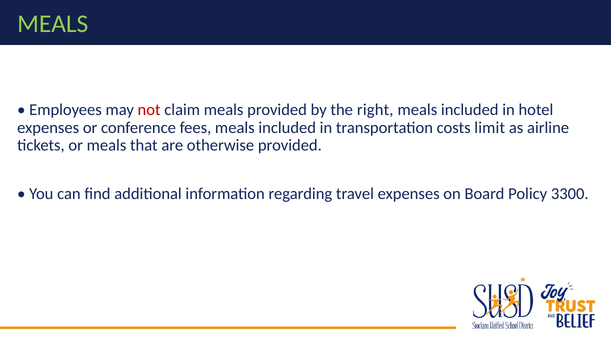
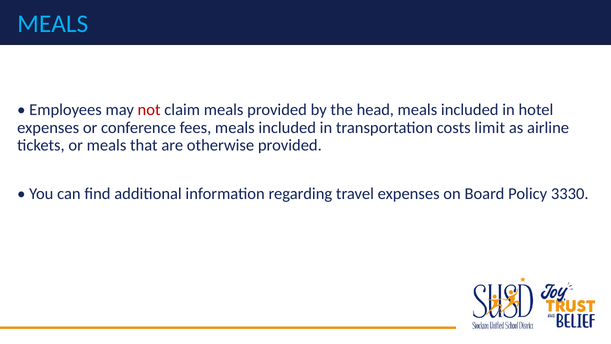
MEALS at (53, 24) colour: light green -> light blue
right: right -> head
3300: 3300 -> 3330
